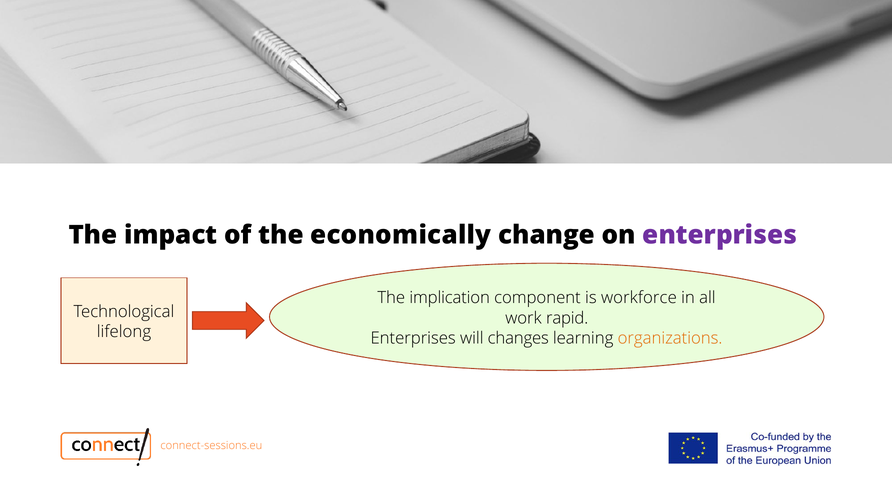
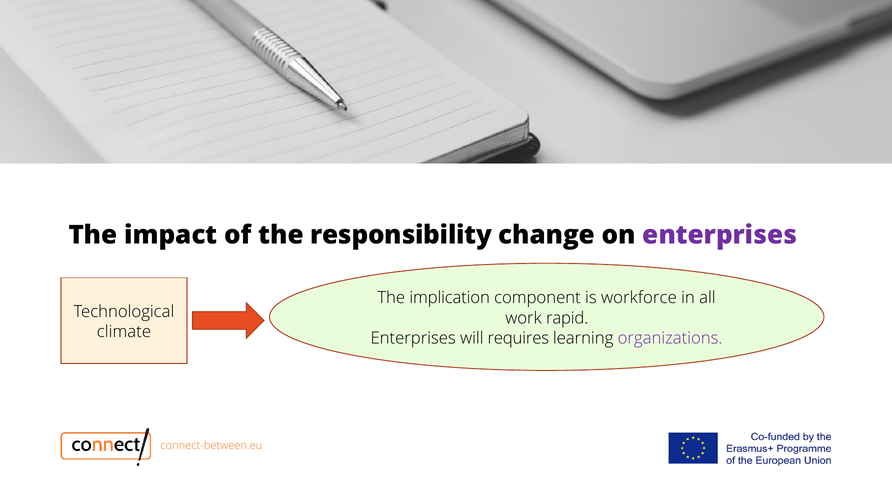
economically: economically -> responsibility
lifelong: lifelong -> climate
changes: changes -> requires
organizations colour: orange -> purple
connect-sessions.eu: connect-sessions.eu -> connect-between.eu
